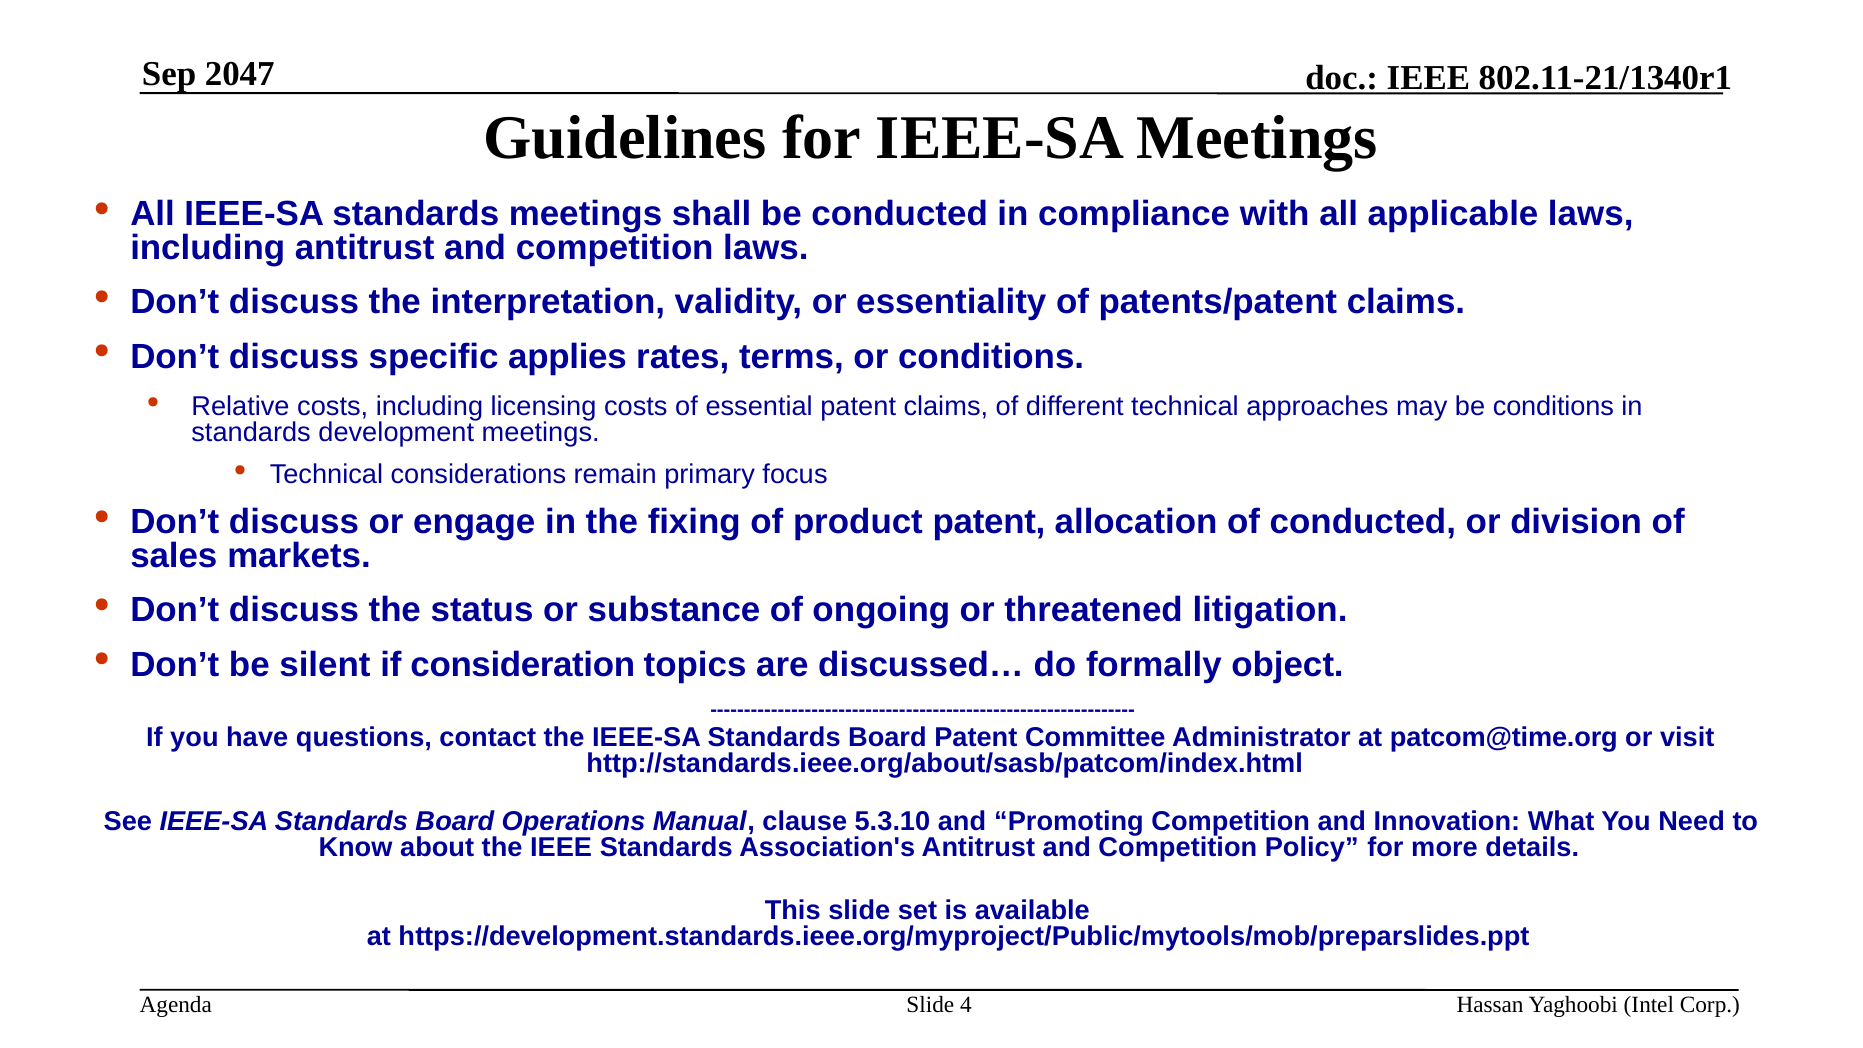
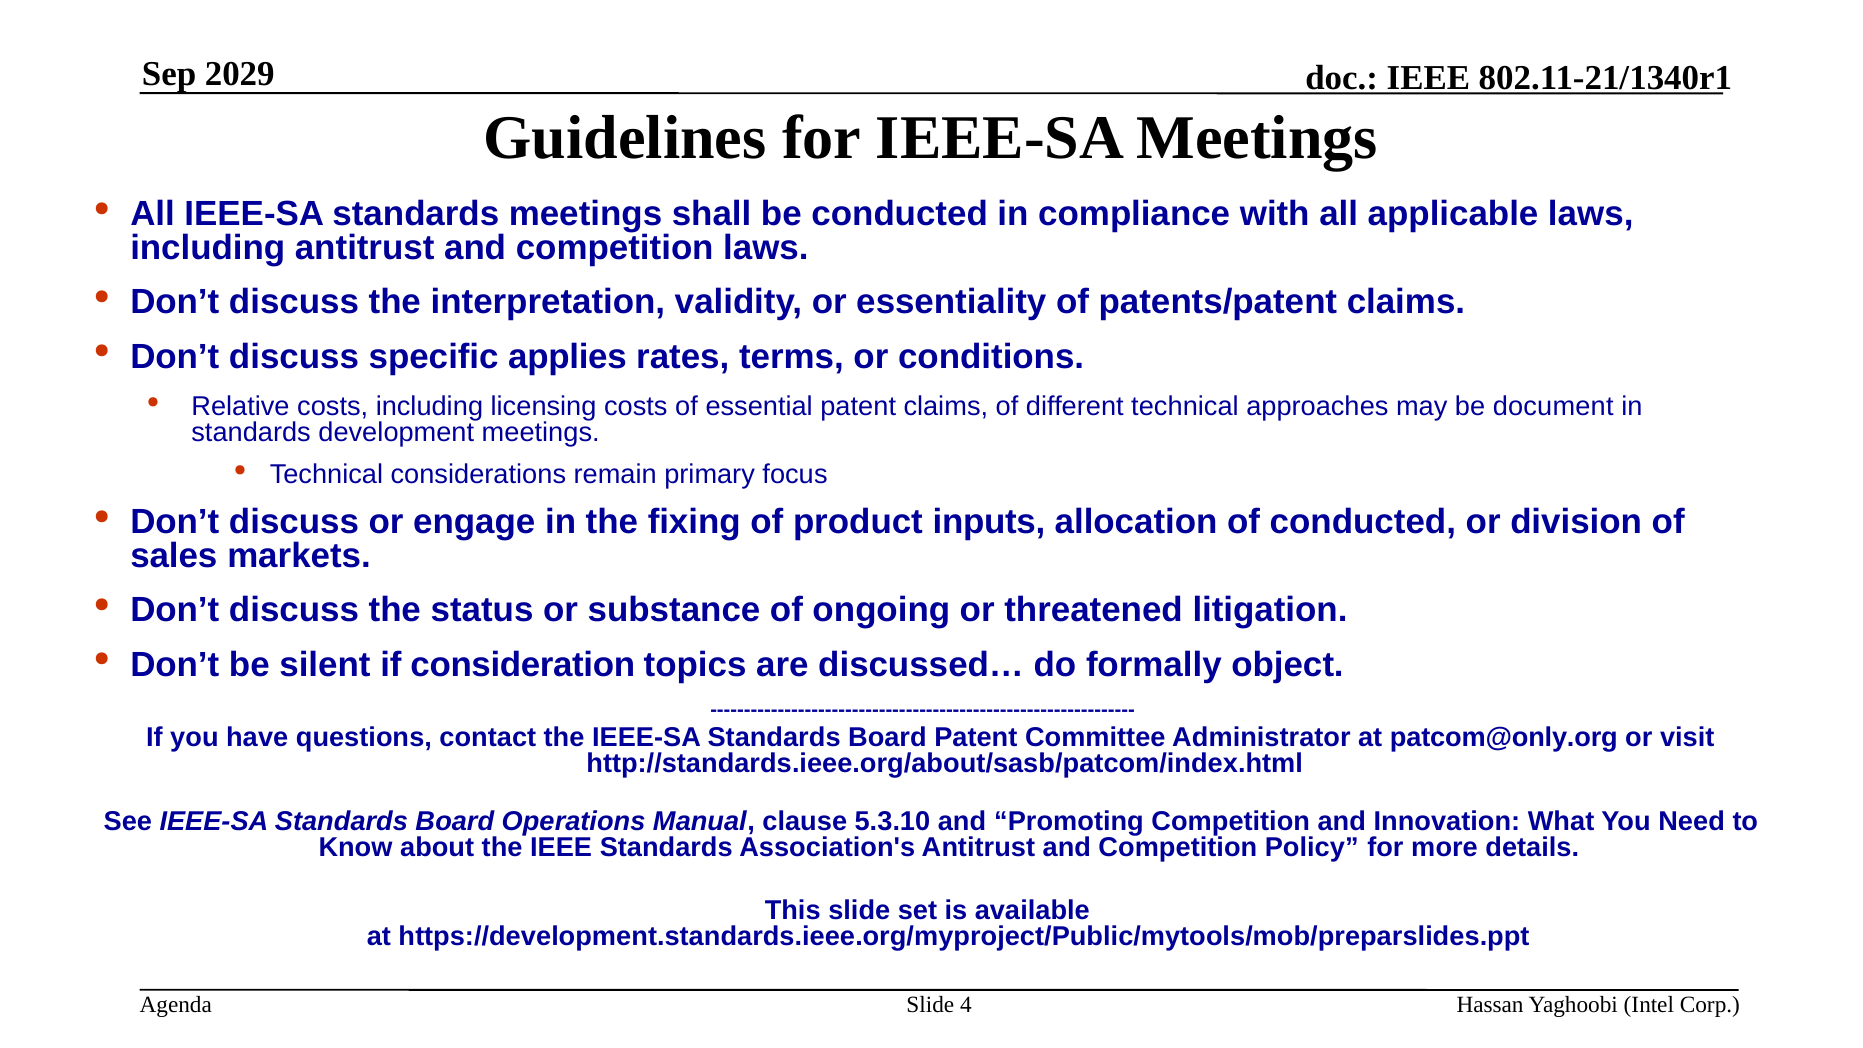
2047: 2047 -> 2029
be conditions: conditions -> document
product patent: patent -> inputs
patcom@time.org: patcom@time.org -> patcom@only.org
